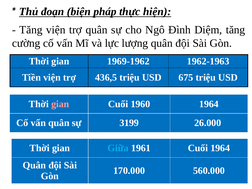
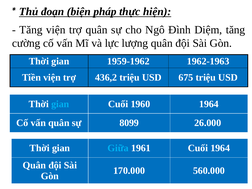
1969-1962: 1969-1962 -> 1959-1962
436,5: 436,5 -> 436,2
gian at (60, 104) colour: pink -> light blue
3199: 3199 -> 8099
